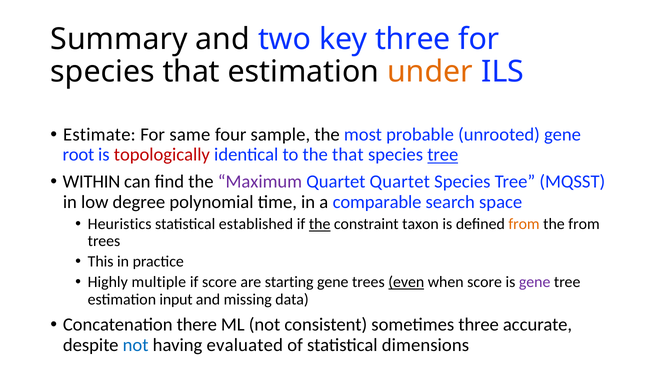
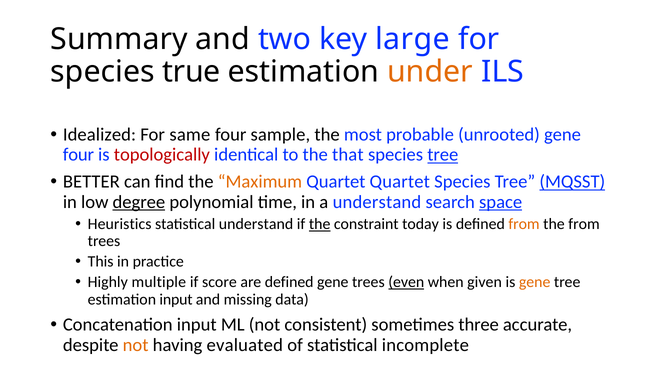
key three: three -> large
species that: that -> true
Estimate: Estimate -> Idealized
root at (78, 155): root -> four
WITHIN: WITHIN -> BETTER
Maximum colour: purple -> orange
MQSST underline: none -> present
degree underline: none -> present
a comparable: comparable -> understand
space underline: none -> present
statistical established: established -> understand
taxon: taxon -> today
are starting: starting -> defined
when score: score -> given
gene at (535, 283) colour: purple -> orange
Concatenation there: there -> input
not at (136, 345) colour: blue -> orange
dimensions: dimensions -> incomplete
